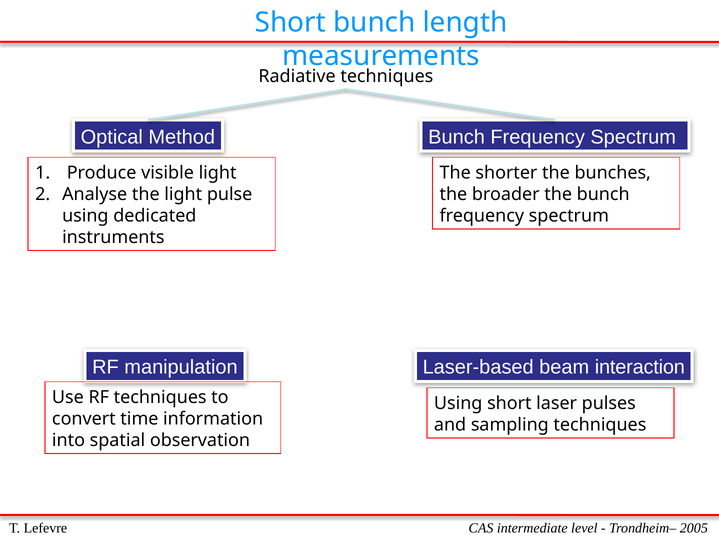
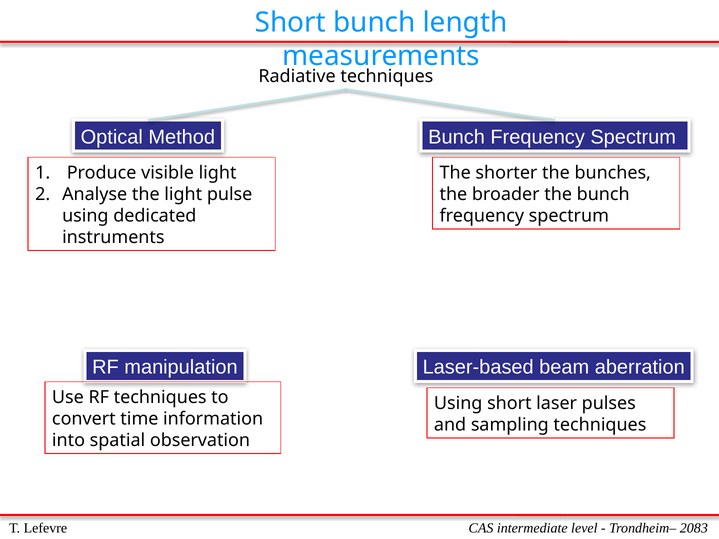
interaction: interaction -> aberration
2005: 2005 -> 2083
